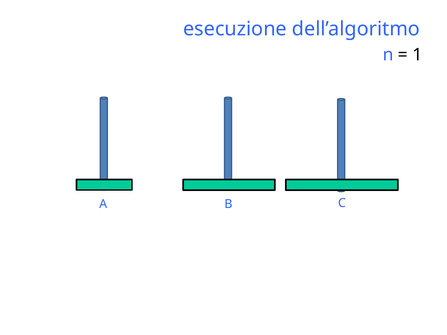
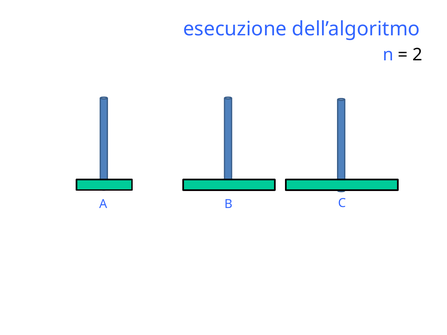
1: 1 -> 2
